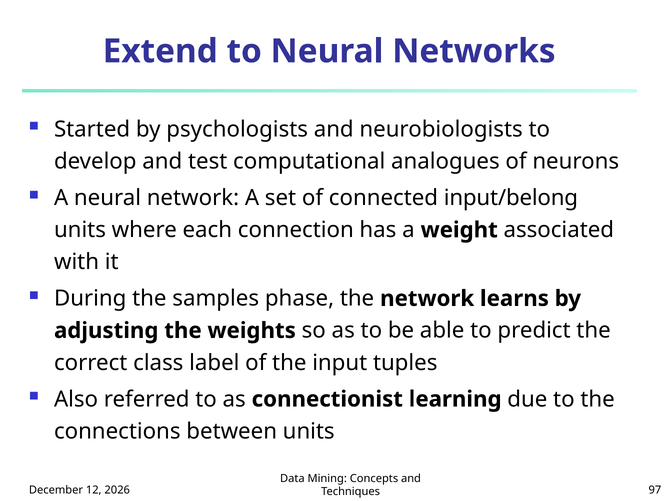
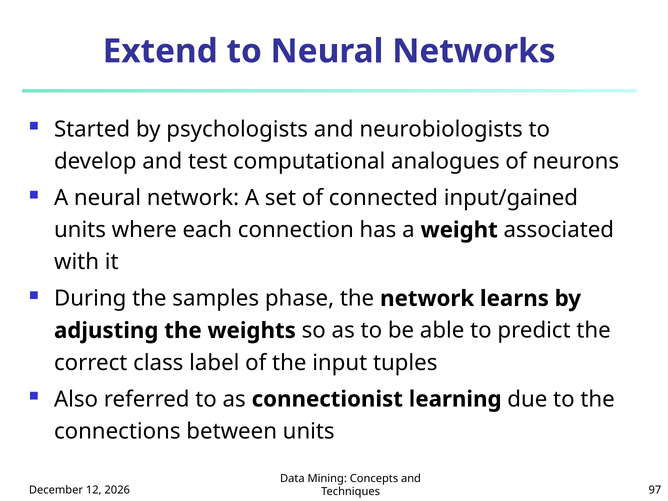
input/belong: input/belong -> input/gained
